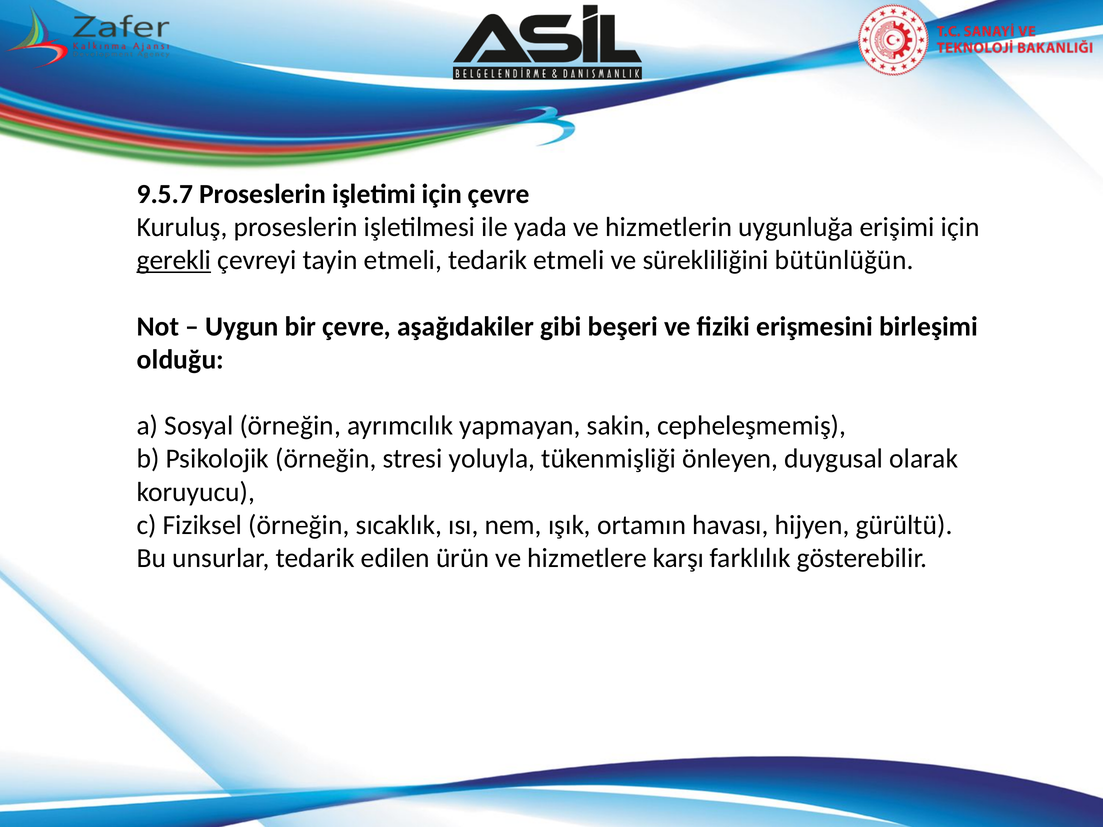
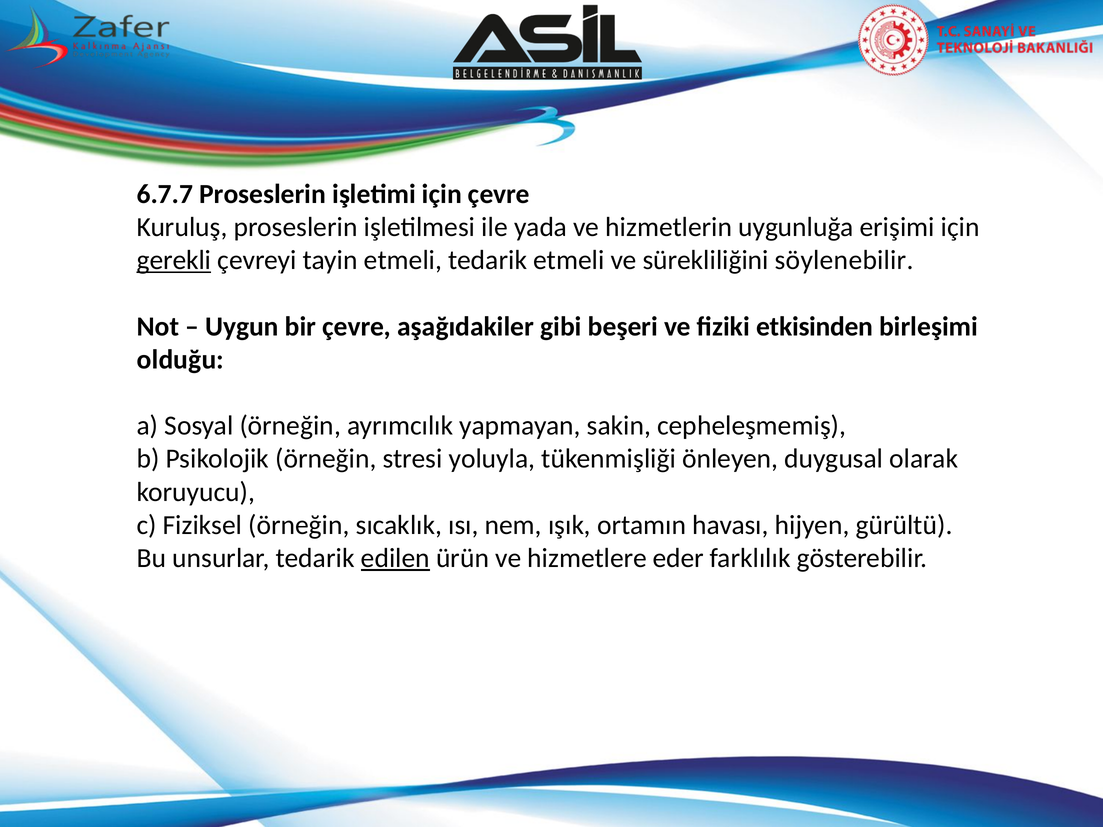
9.5.7: 9.5.7 -> 6.7.7
bütünlüğün: bütünlüğün -> söylenebilir
erişmesini: erişmesini -> etkisinden
edilen underline: none -> present
karşı: karşı -> eder
